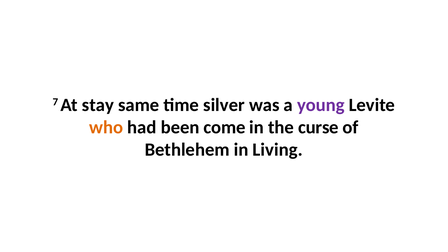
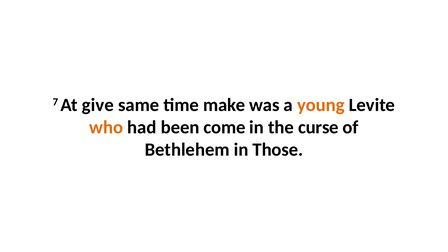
stay: stay -> give
silver: silver -> make
young colour: purple -> orange
Living: Living -> Those
